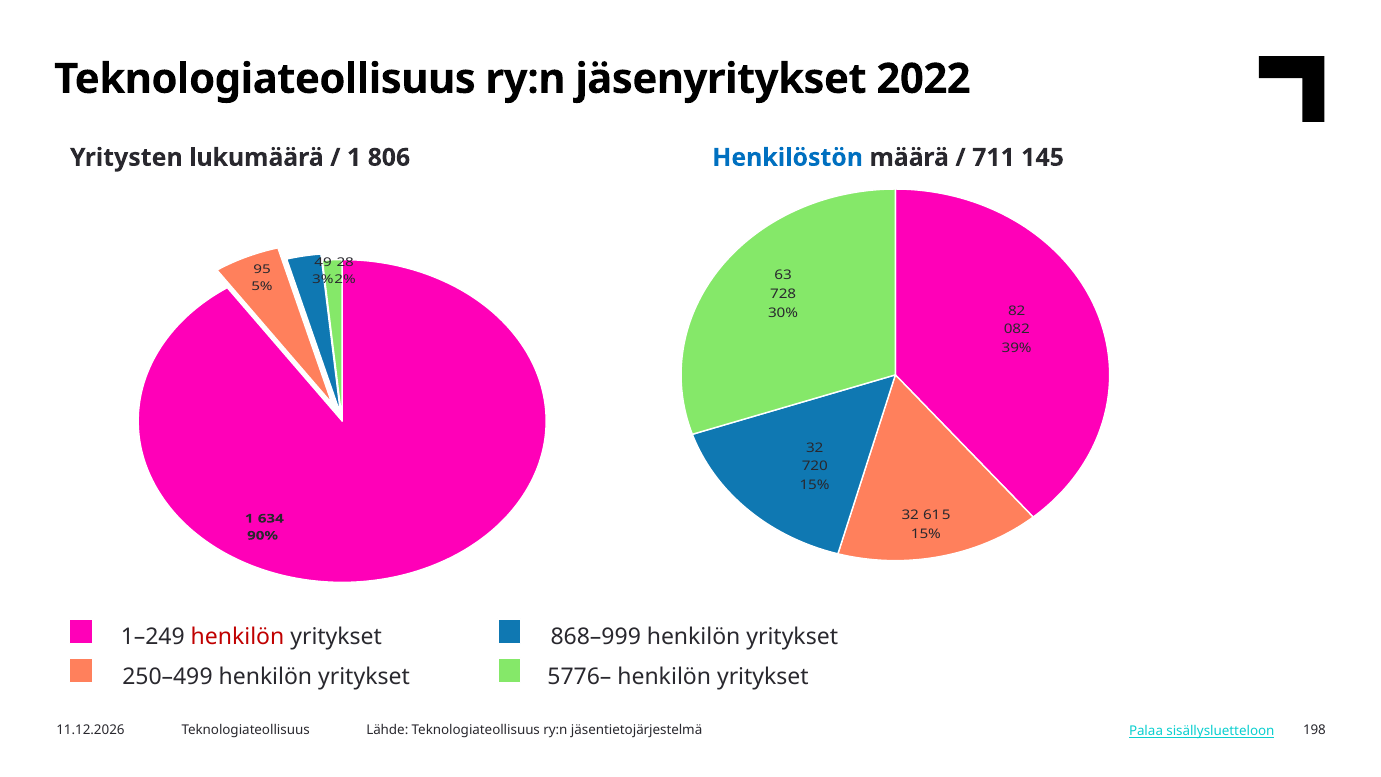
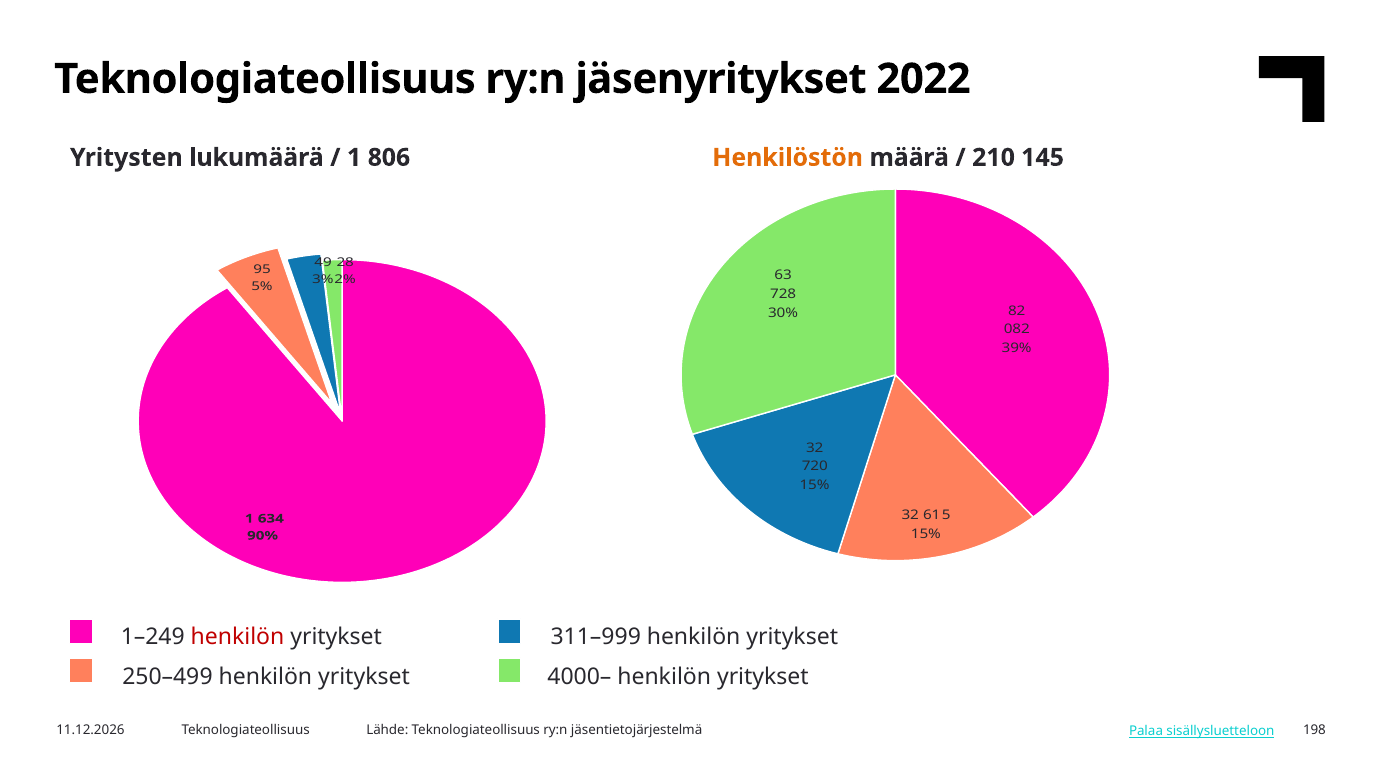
Henkilöstön colour: blue -> orange
711: 711 -> 210
868–999: 868–999 -> 311–999
5776–: 5776– -> 4000–
